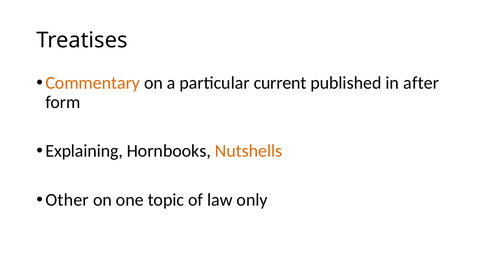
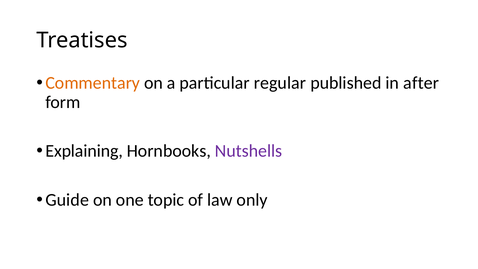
current: current -> regular
Nutshells colour: orange -> purple
Other: Other -> Guide
